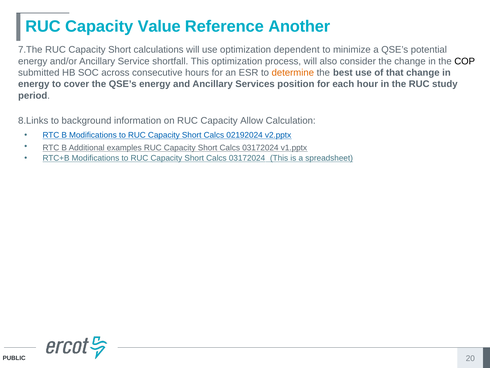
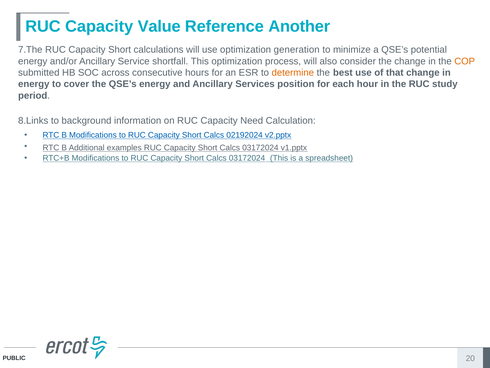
dependent: dependent -> generation
COP colour: black -> orange
Allow: Allow -> Need
